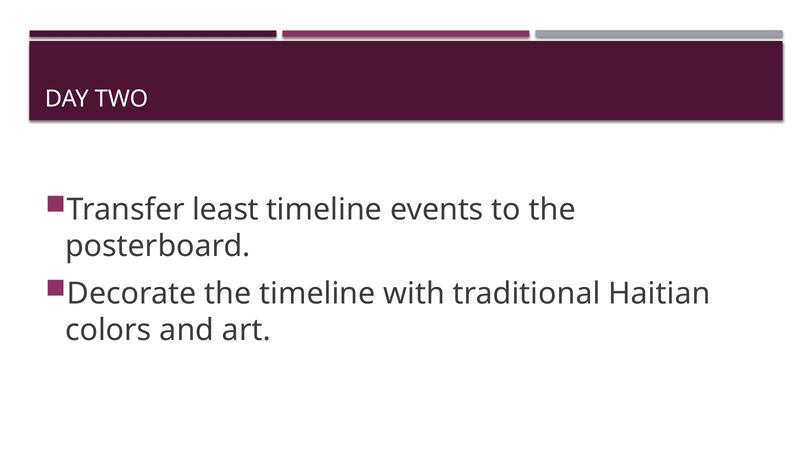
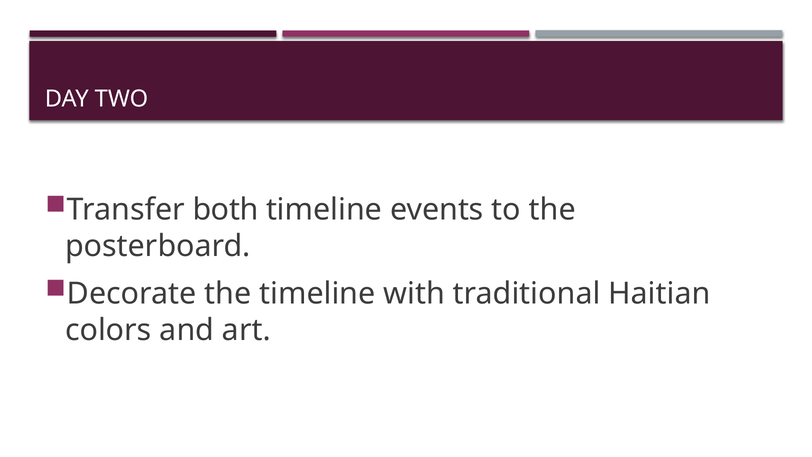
least: least -> both
